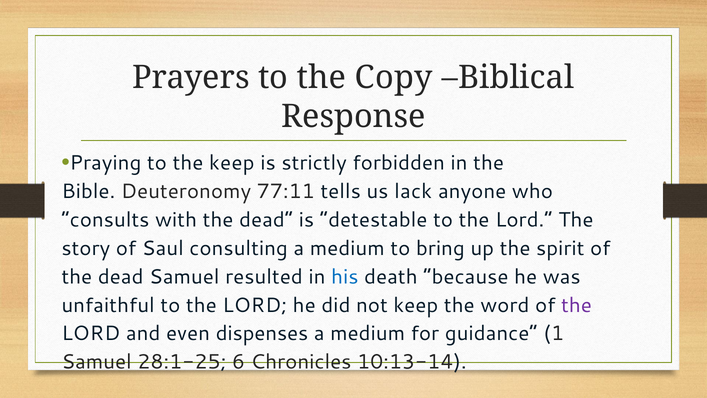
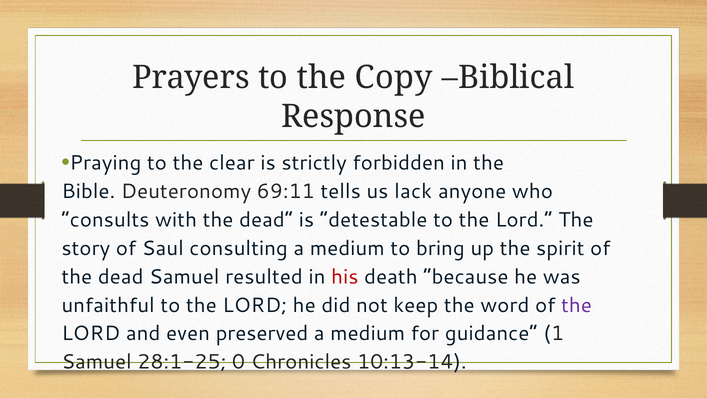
the keep: keep -> clear
77:11: 77:11 -> 69:11
his colour: blue -> red
dispenses: dispenses -> preserved
6: 6 -> 0
